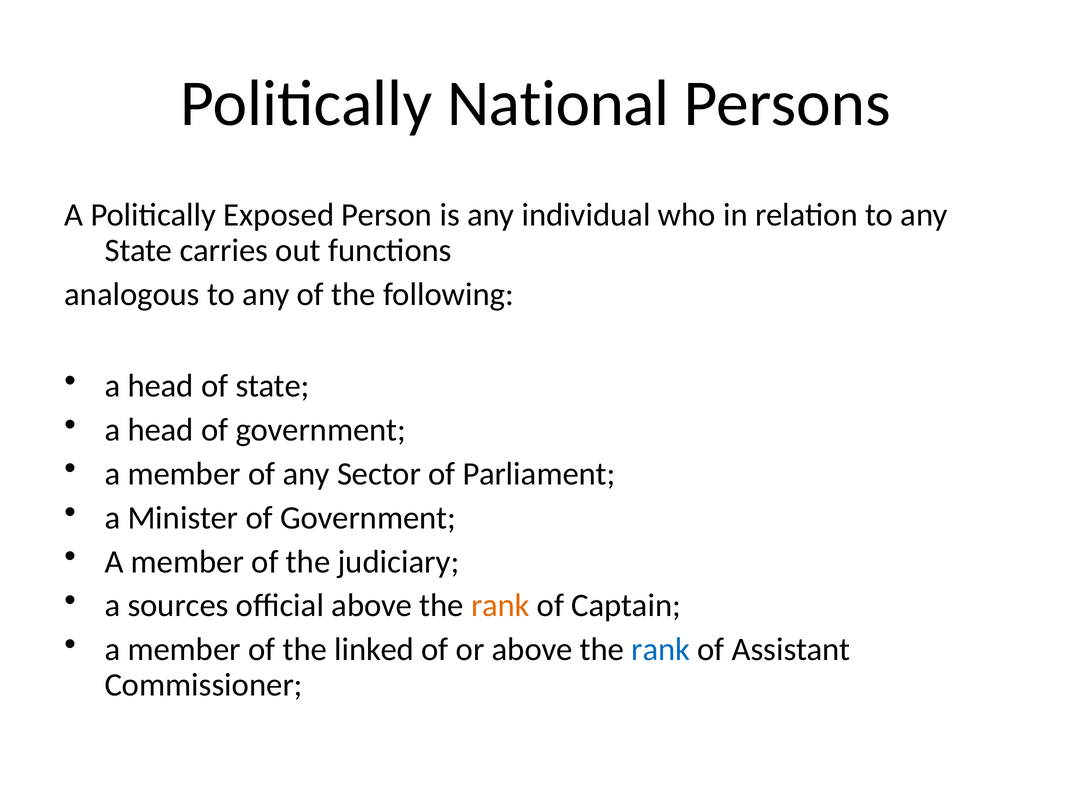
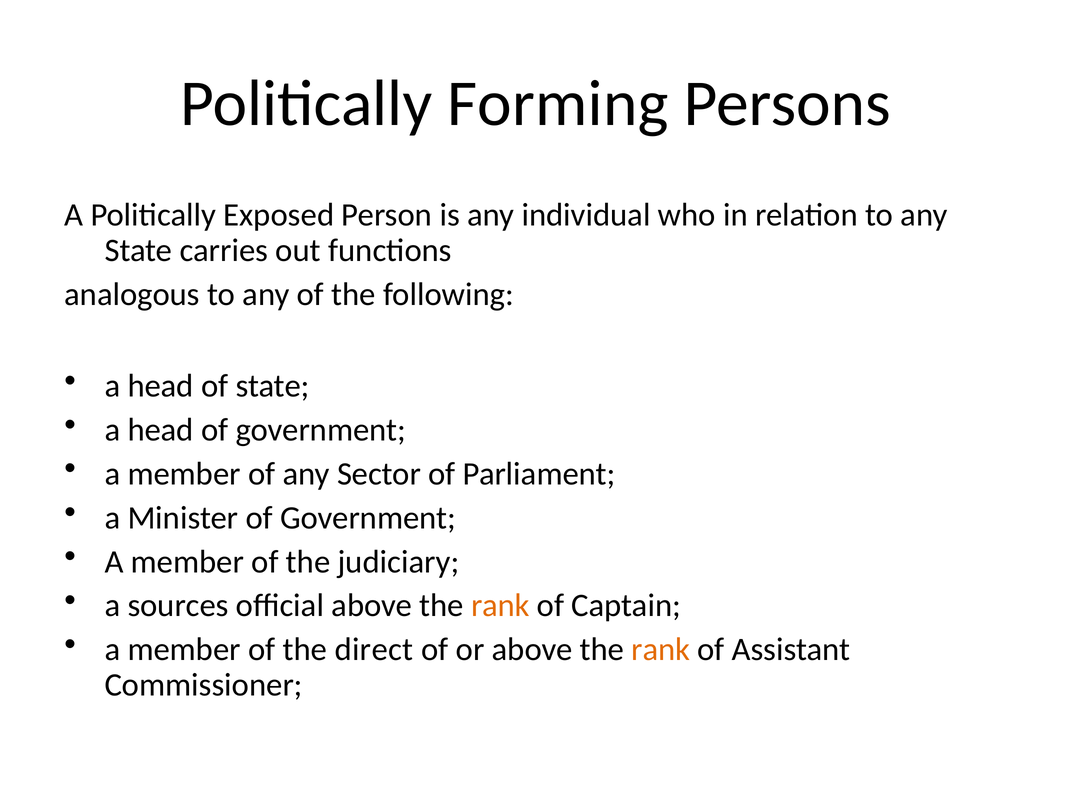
National: National -> Forming
linked: linked -> direct
rank at (661, 650) colour: blue -> orange
